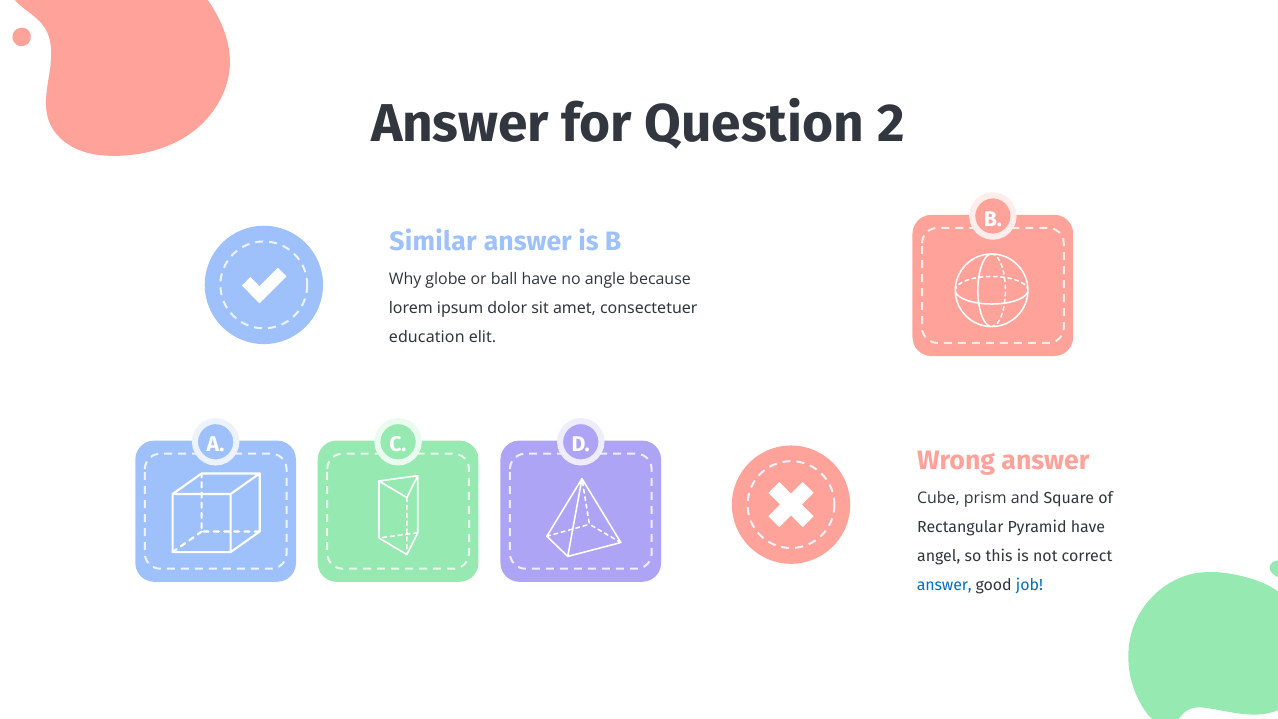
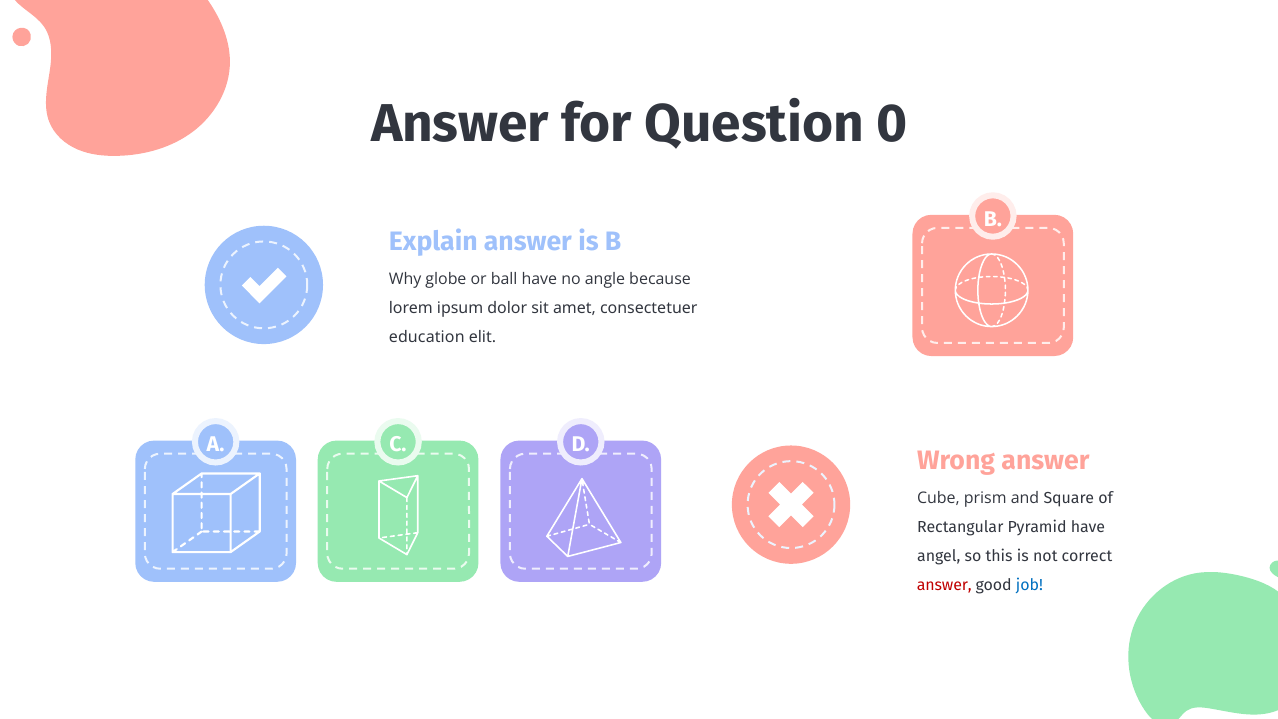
2: 2 -> 0
Similar: Similar -> Explain
answer at (944, 585) colour: blue -> red
